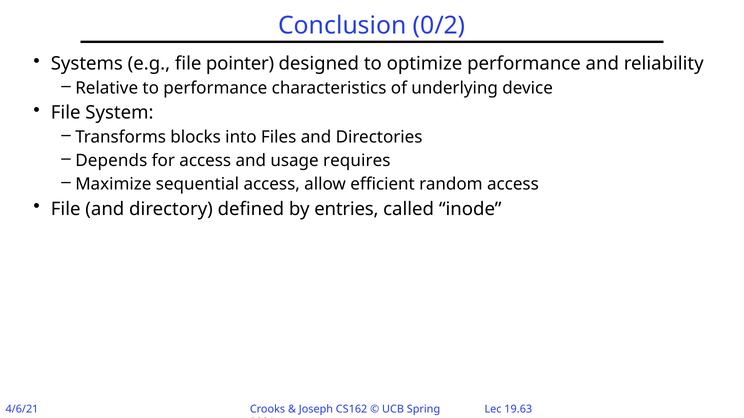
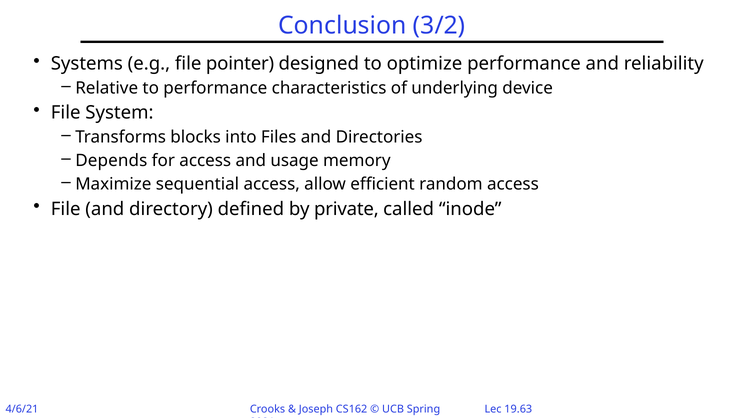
0/2: 0/2 -> 3/2
requires: requires -> memory
entries: entries -> private
